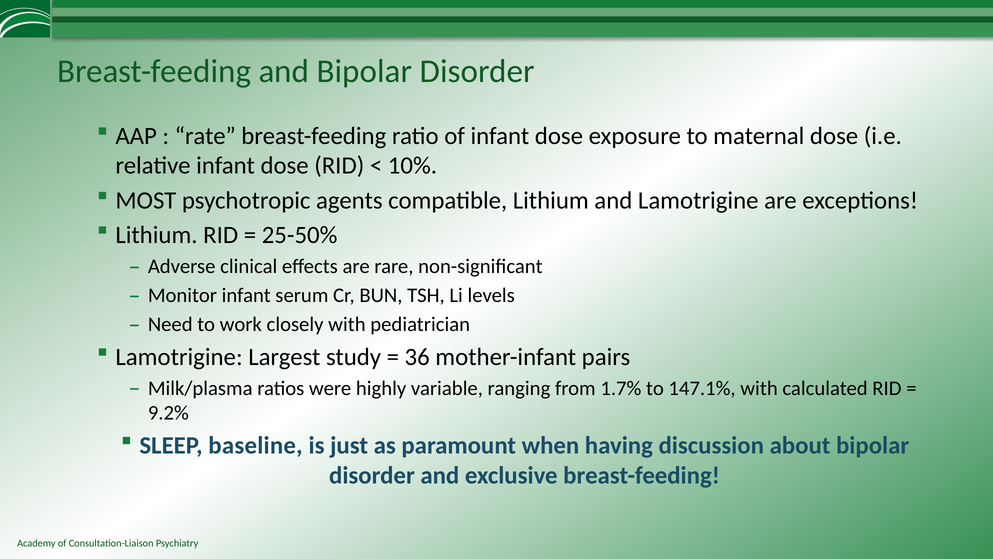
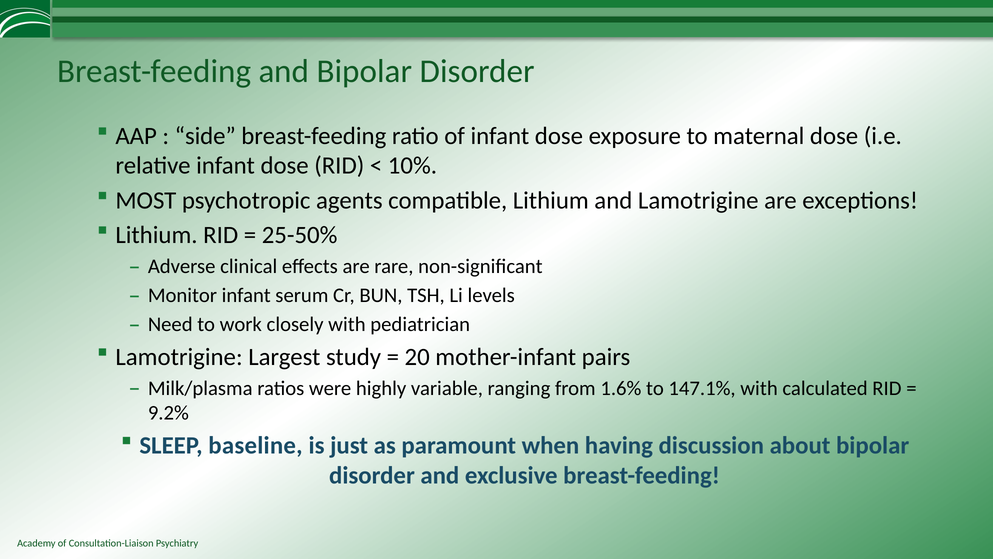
rate: rate -> side
36: 36 -> 20
1.7%: 1.7% -> 1.6%
